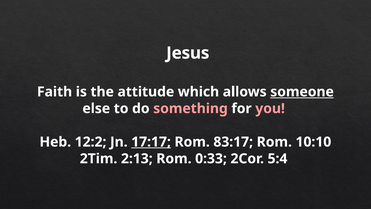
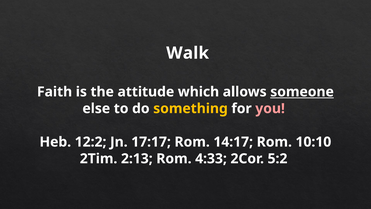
Jesus: Jesus -> Walk
something colour: pink -> yellow
17:17 underline: present -> none
83:17: 83:17 -> 14:17
0:33: 0:33 -> 4:33
5:4: 5:4 -> 5:2
